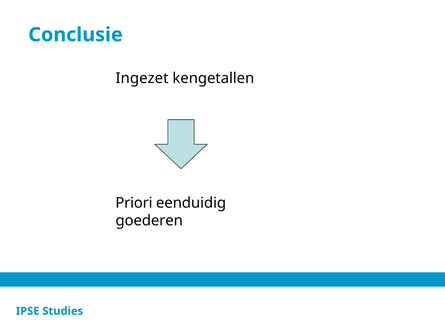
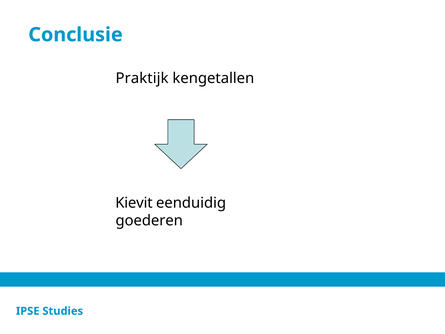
Ingezet: Ingezet -> Praktijk
Priori: Priori -> Kievit
